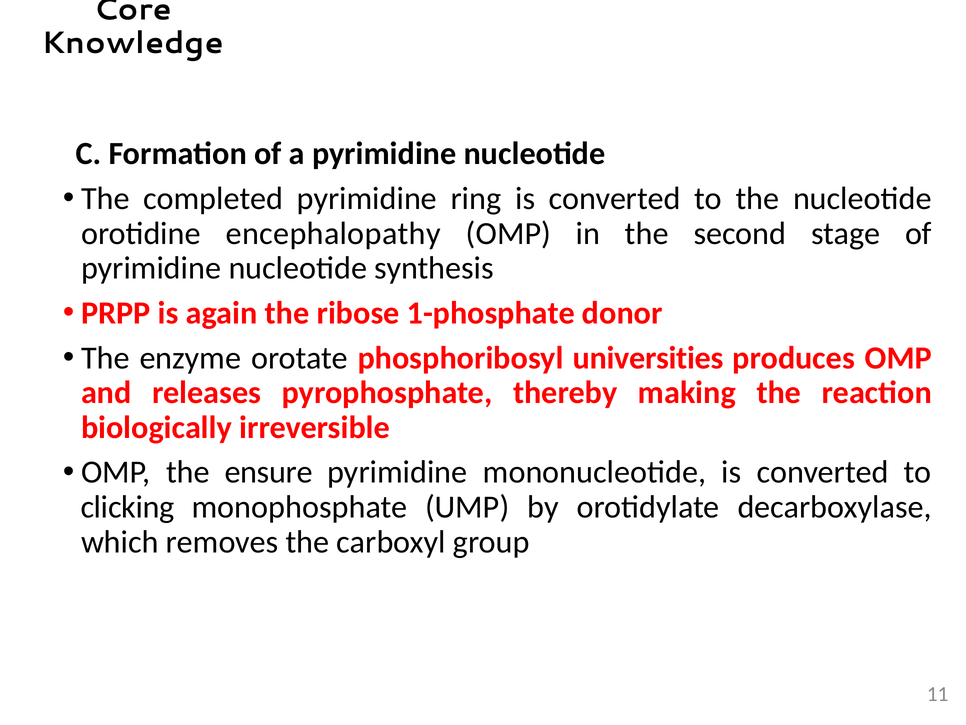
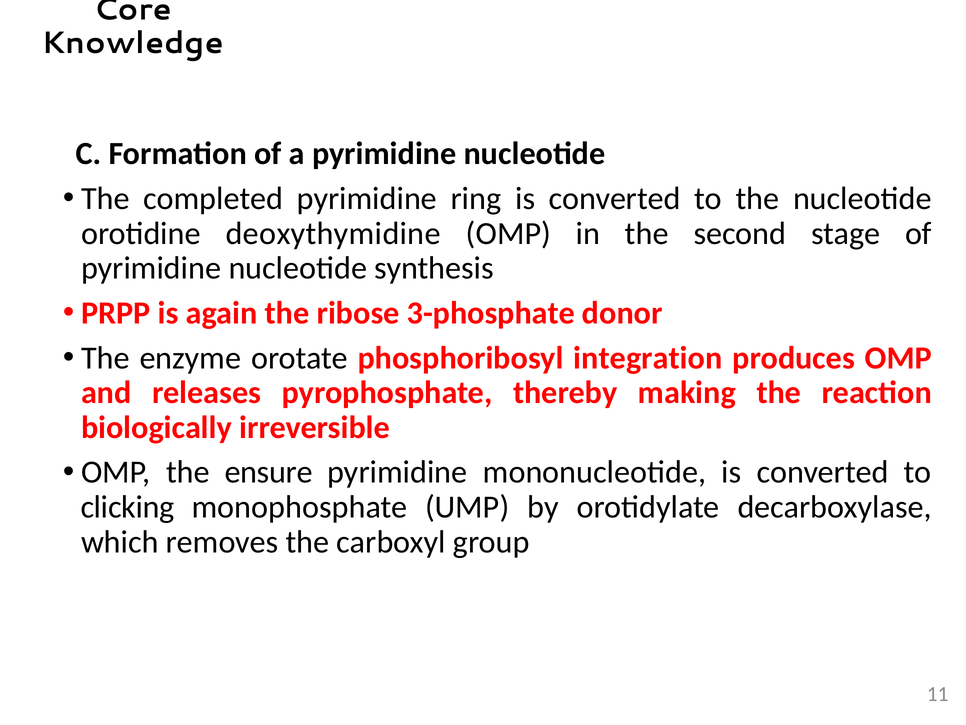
encephalopathy: encephalopathy -> deoxythymidine
1-phosphate: 1-phosphate -> 3-phosphate
universities: universities -> integration
